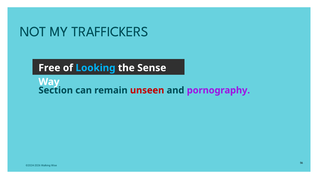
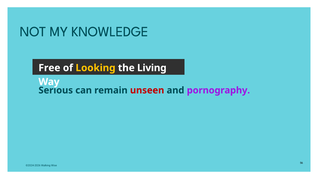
TRAFFICKERS: TRAFFICKERS -> KNOWLEDGE
Looking colour: light blue -> yellow
Sense: Sense -> Living
Section: Section -> Serious
